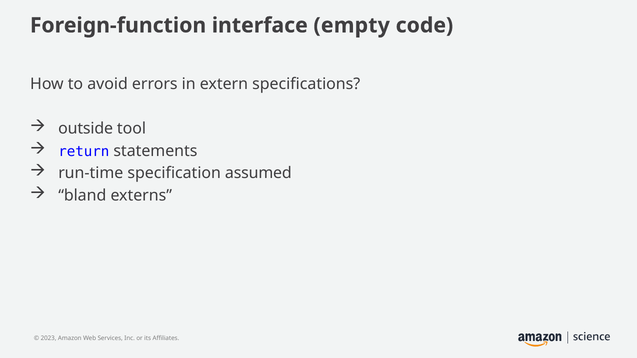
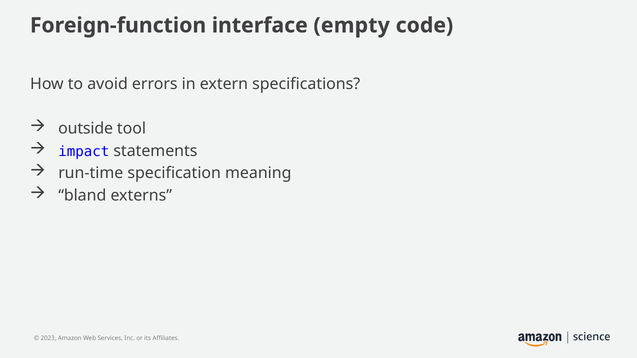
return: return -> impact
assumed: assumed -> meaning
